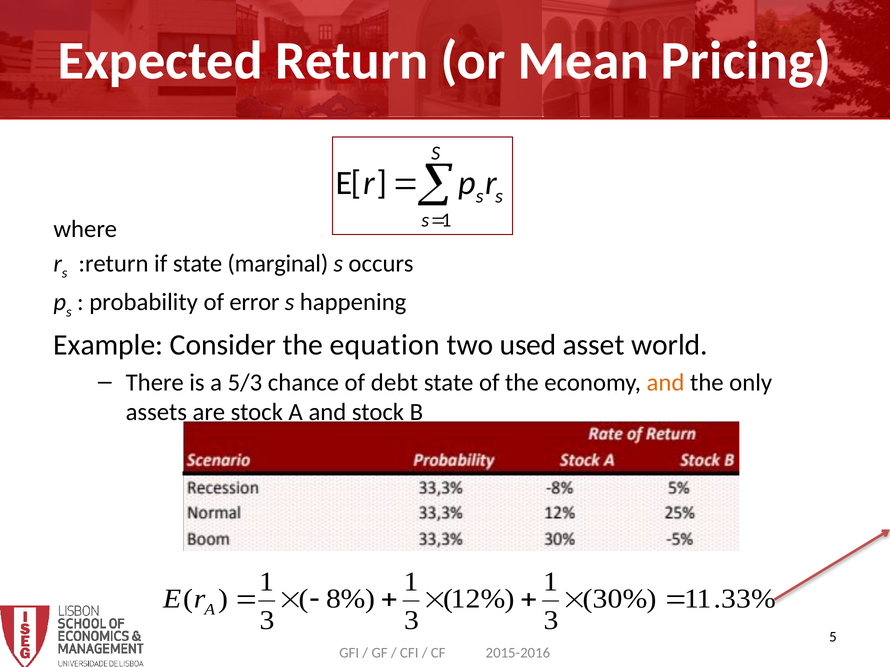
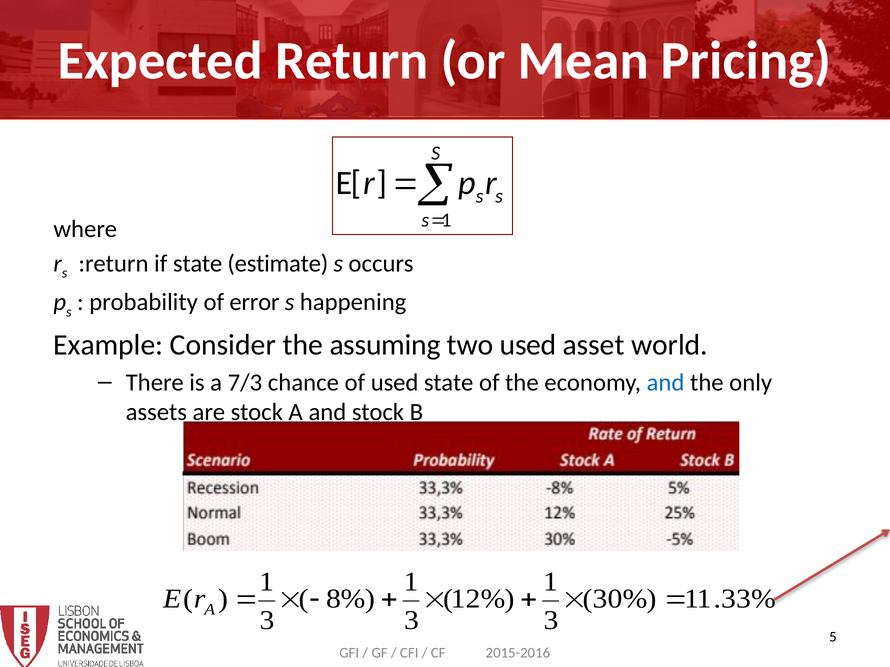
marginal: marginal -> estimate
equation: equation -> assuming
5/3: 5/3 -> 7/3
of debt: debt -> used
and at (665, 383) colour: orange -> blue
